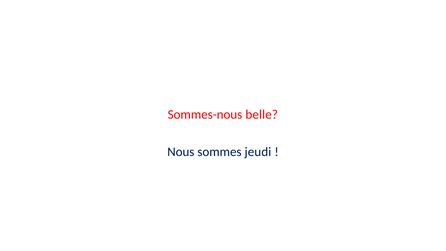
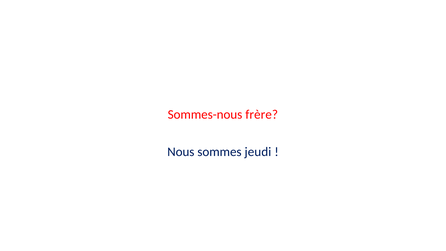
belle: belle -> frère
